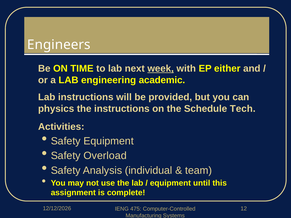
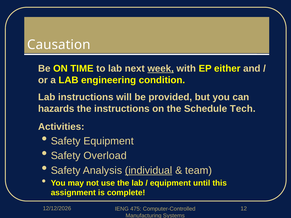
Engineers: Engineers -> Causation
academic: academic -> condition
physics: physics -> hazards
individual underline: none -> present
